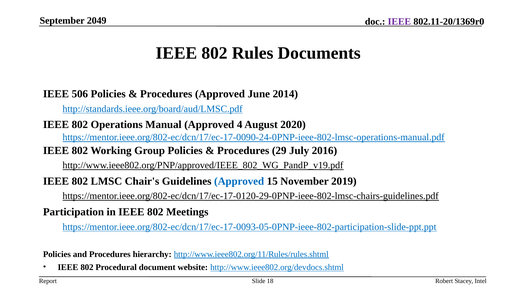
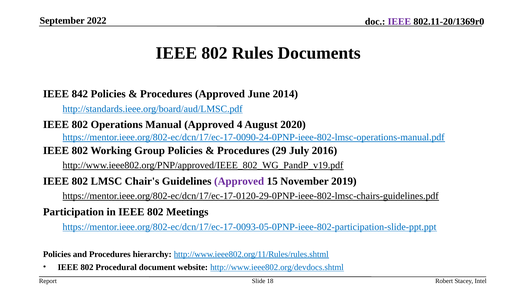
2049: 2049 -> 2022
506: 506 -> 842
Approved at (239, 181) colour: blue -> purple
